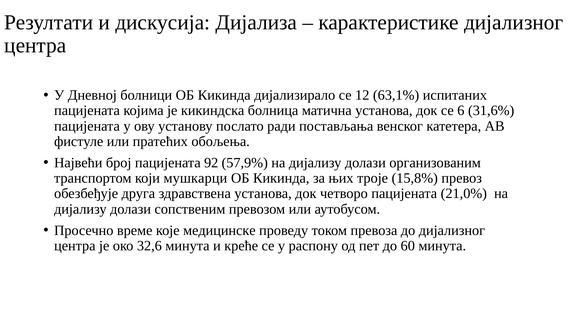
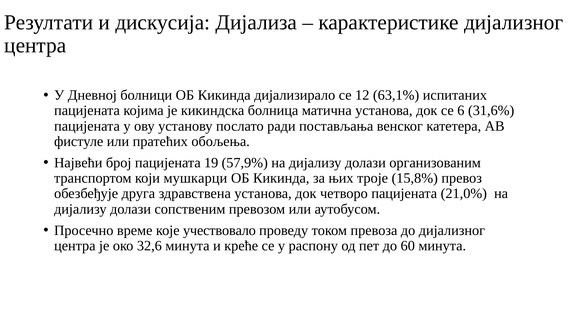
92: 92 -> 19
медицинске: медицинске -> учествовало
